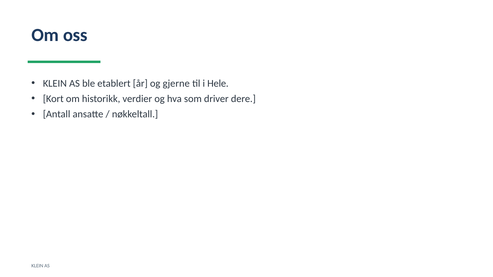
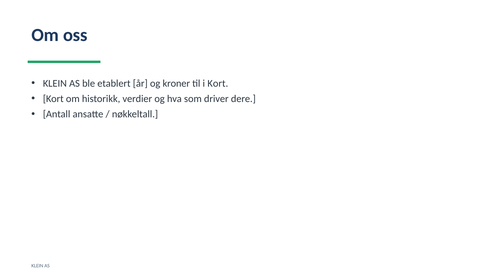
gjerne: gjerne -> kroner
i Hele: Hele -> Kort
